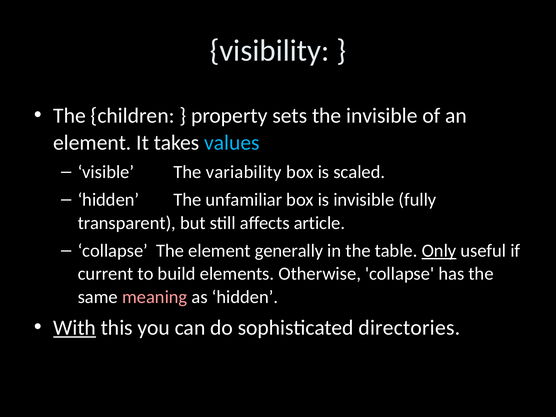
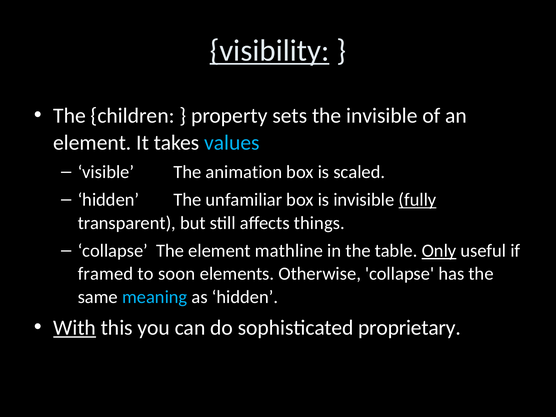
visibility underline: none -> present
variability: variability -> animation
fully underline: none -> present
article: article -> things
generally: generally -> mathline
current: current -> framed
build: build -> soon
meaning colour: pink -> light blue
directories: directories -> proprietary
